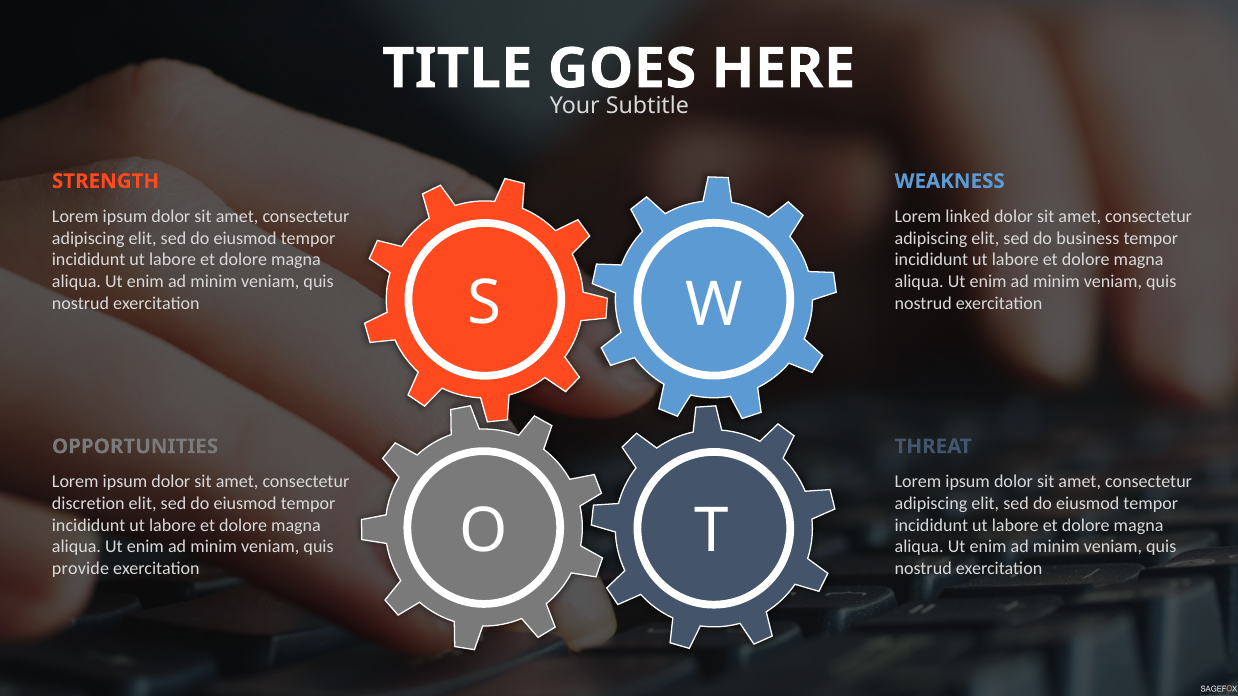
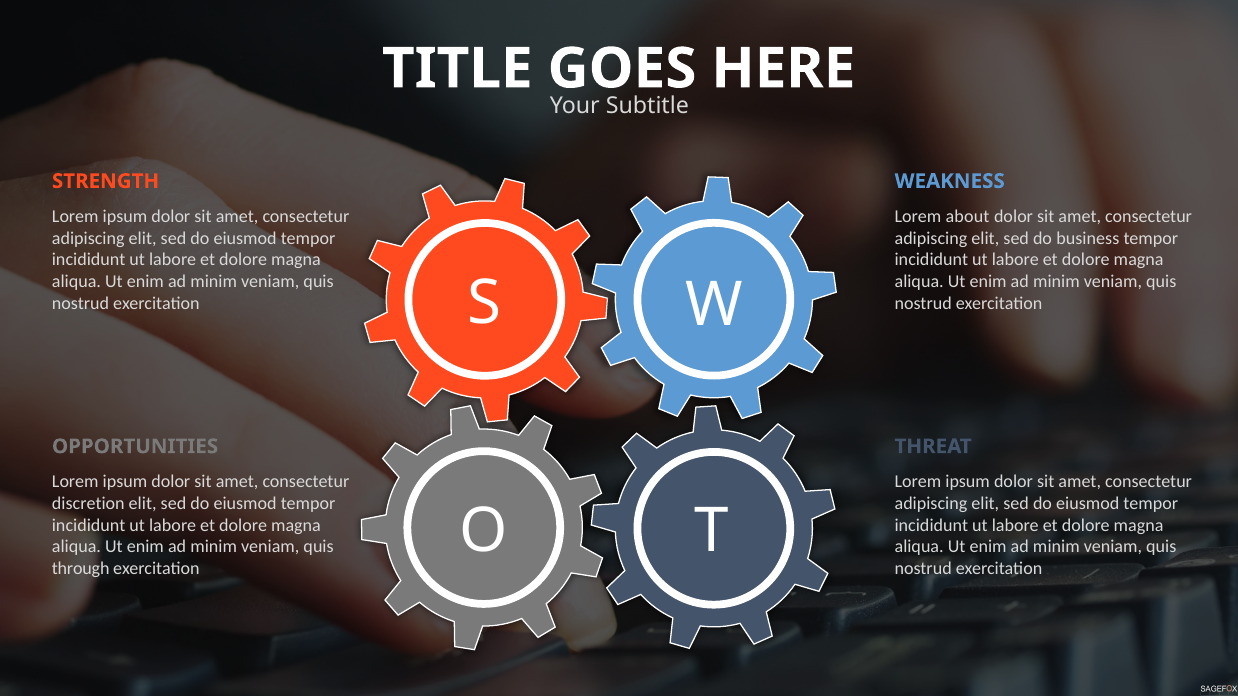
linked: linked -> about
provide: provide -> through
